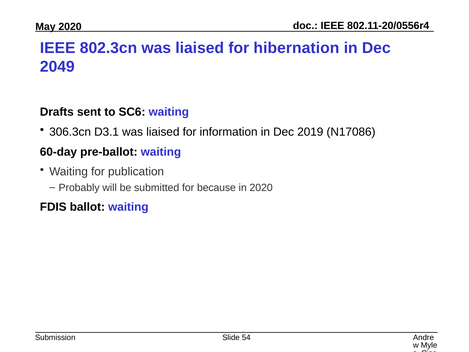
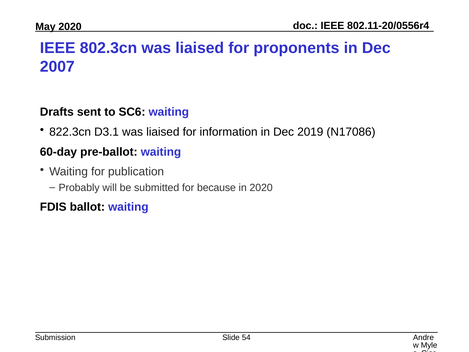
hibernation: hibernation -> proponents
2049: 2049 -> 2007
306.3cn: 306.3cn -> 822.3cn
